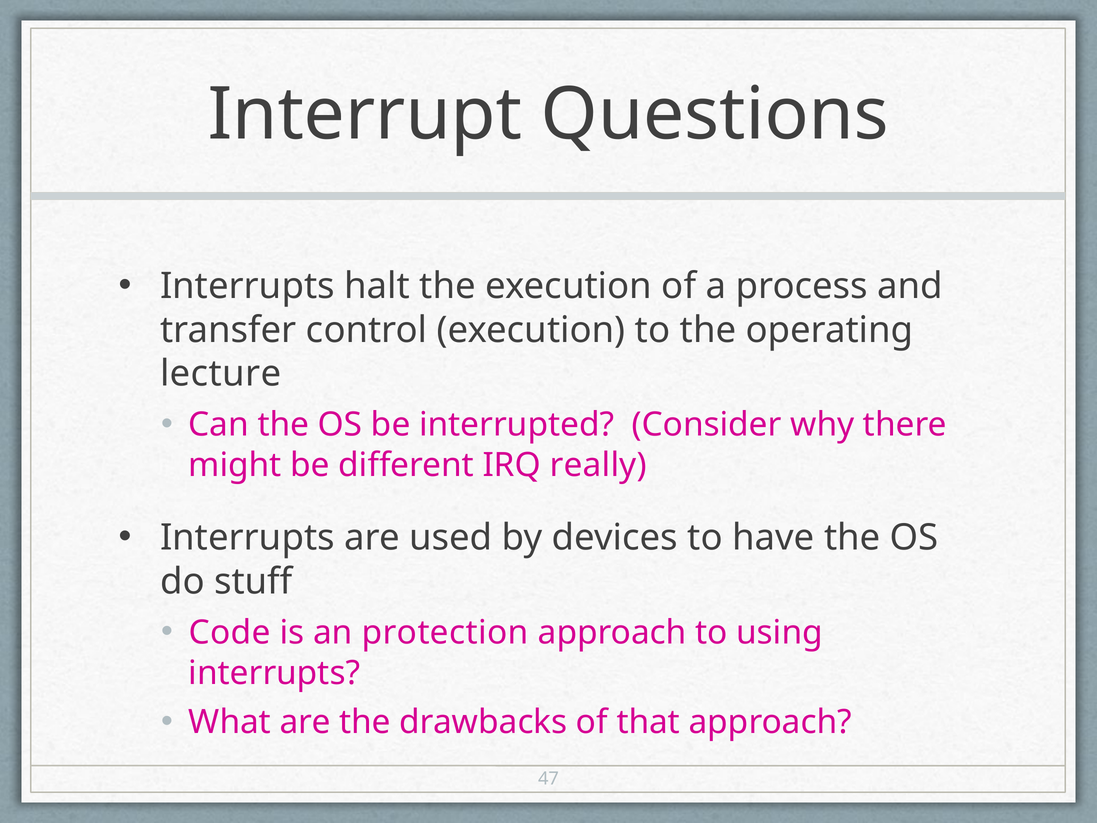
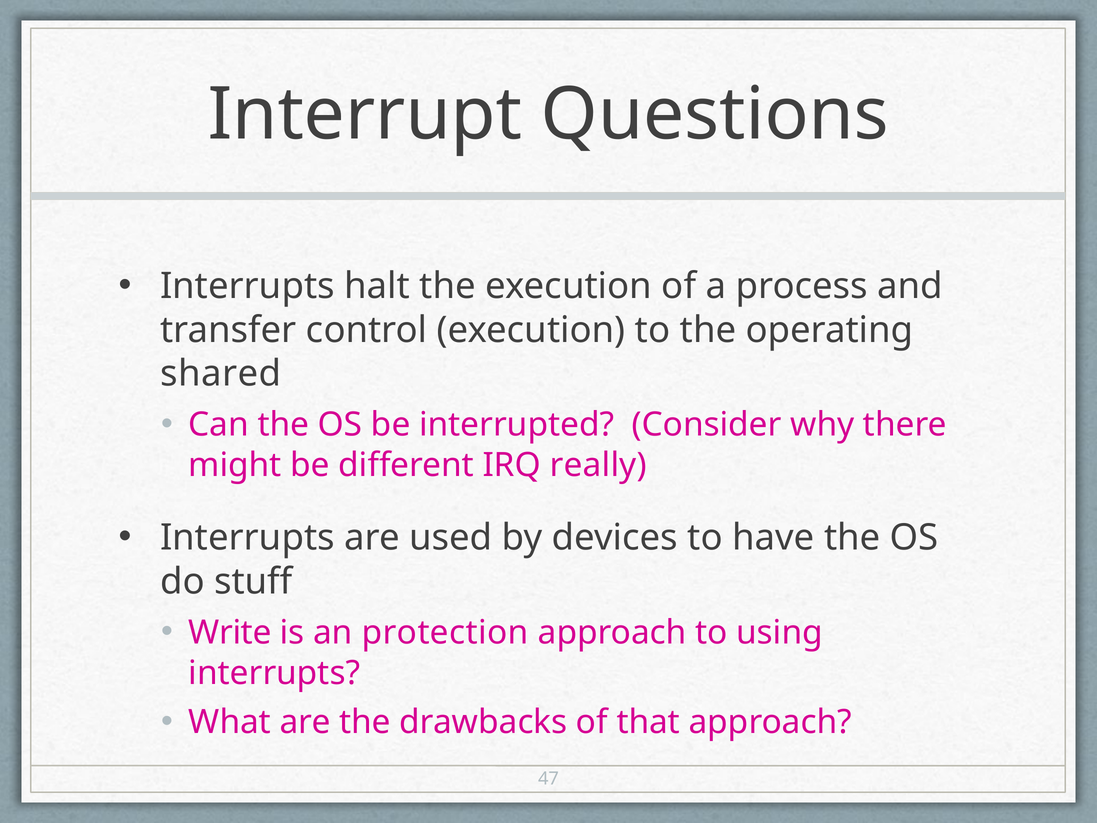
lecture: lecture -> shared
Code: Code -> Write
